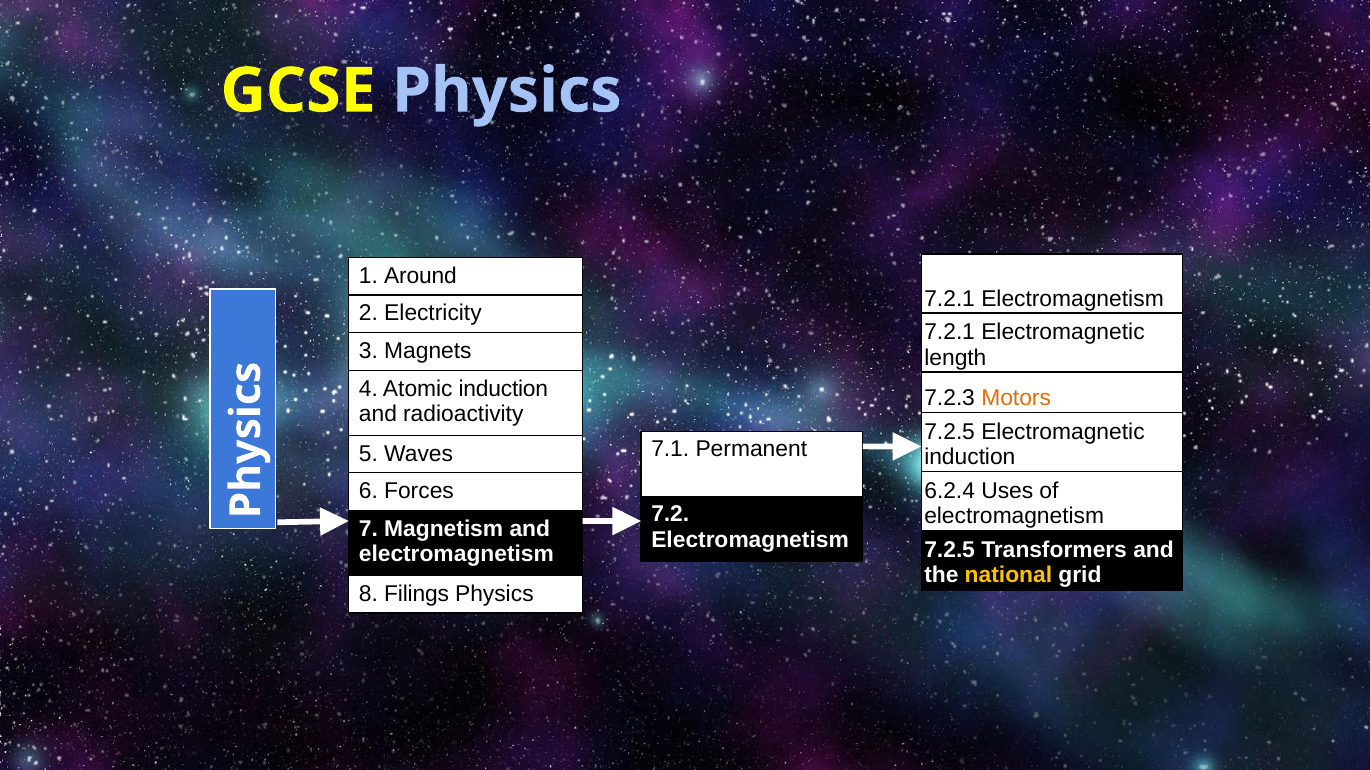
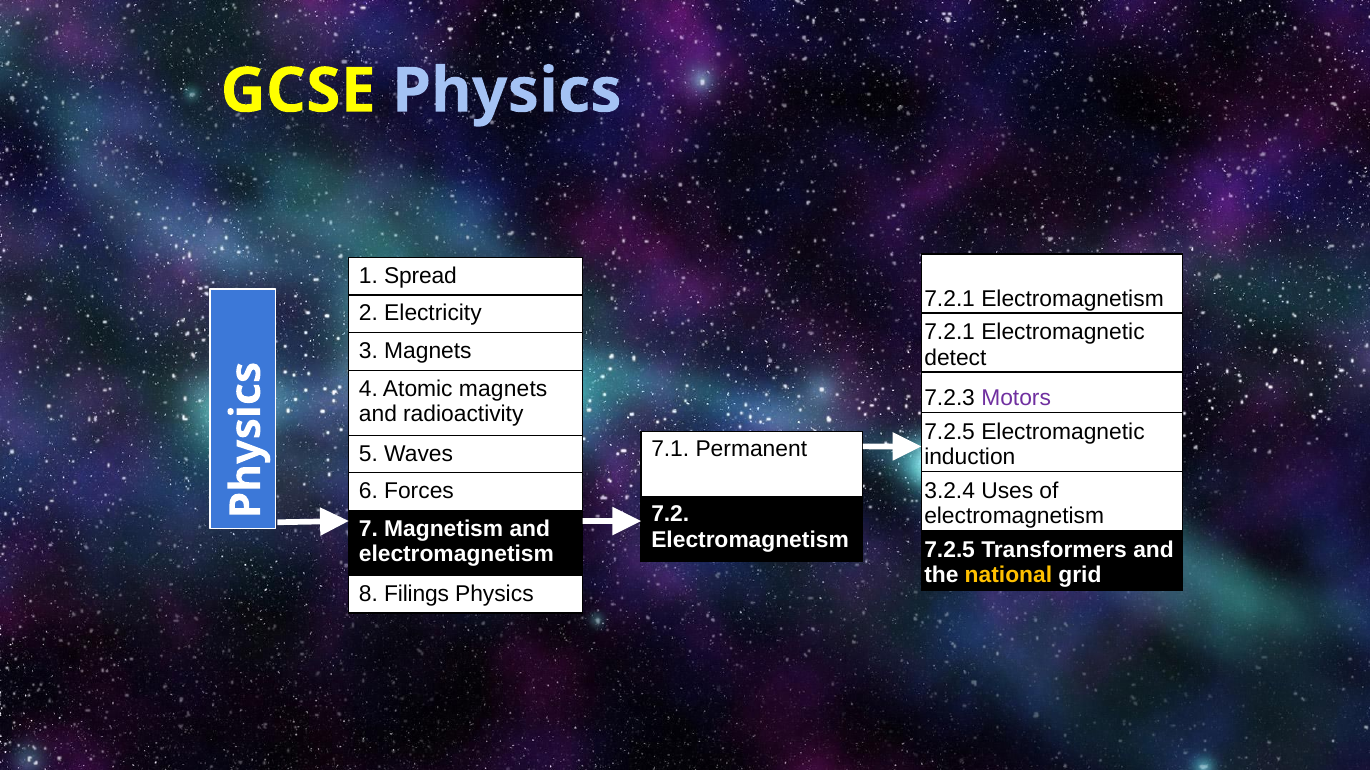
Around: Around -> Spread
length: length -> detect
Atomic induction: induction -> magnets
Motors colour: orange -> purple
6.2.4: 6.2.4 -> 3.2.4
